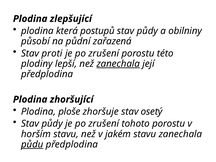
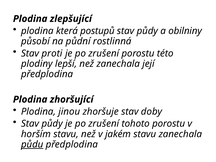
zařazená: zařazená -> rostlinná
zanechala at (118, 64) underline: present -> none
ploše: ploše -> jinou
osetý: osetý -> doby
